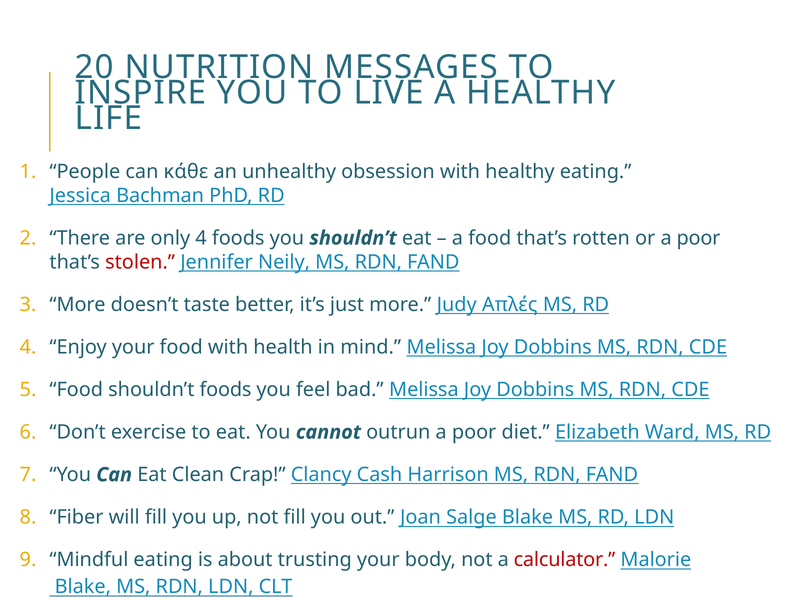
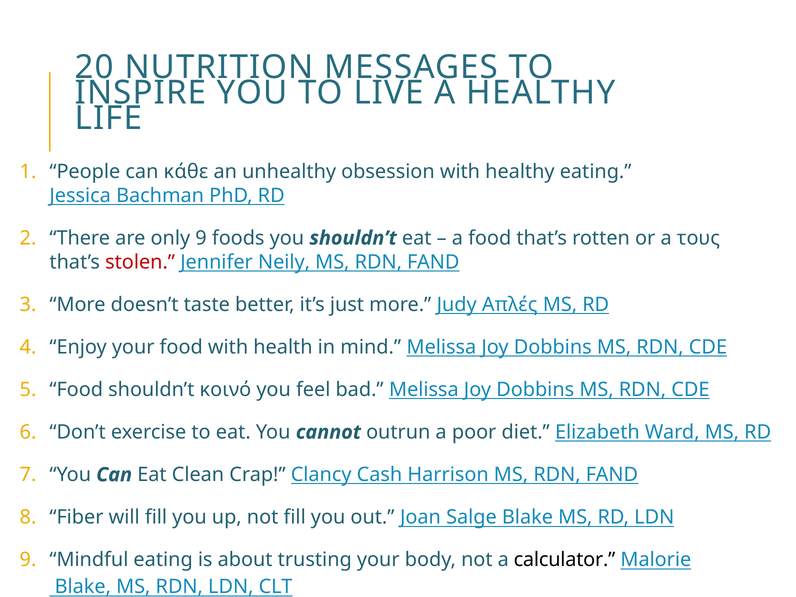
only 4: 4 -> 9
or a poor: poor -> τους
shouldn’t foods: foods -> κοινό
calculator colour: red -> black
